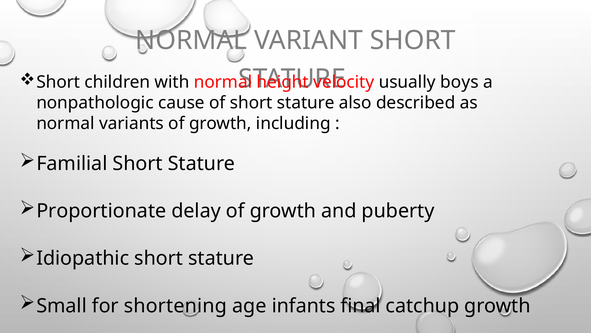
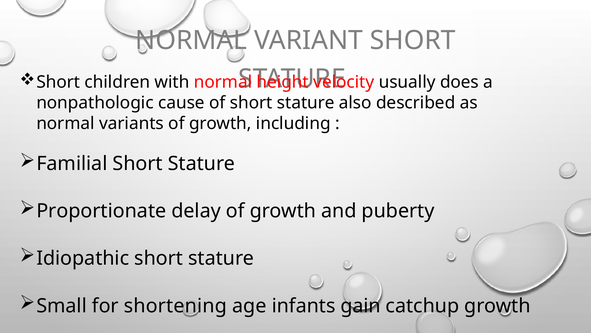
boys: boys -> does
final: final -> gain
